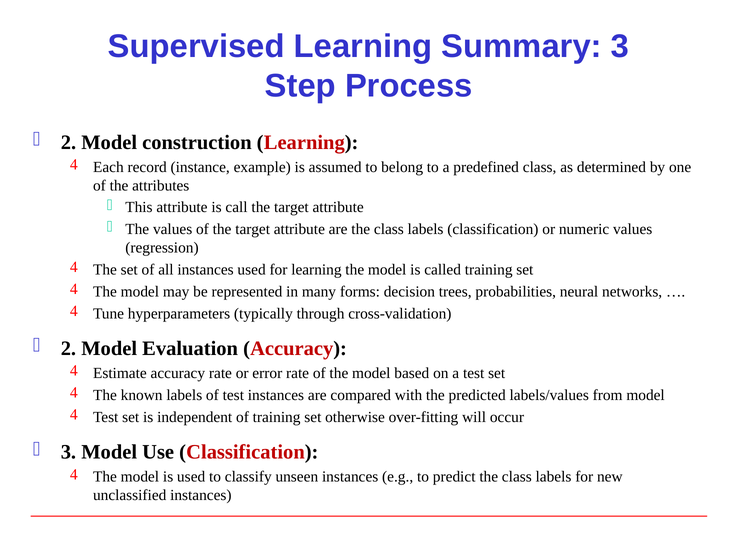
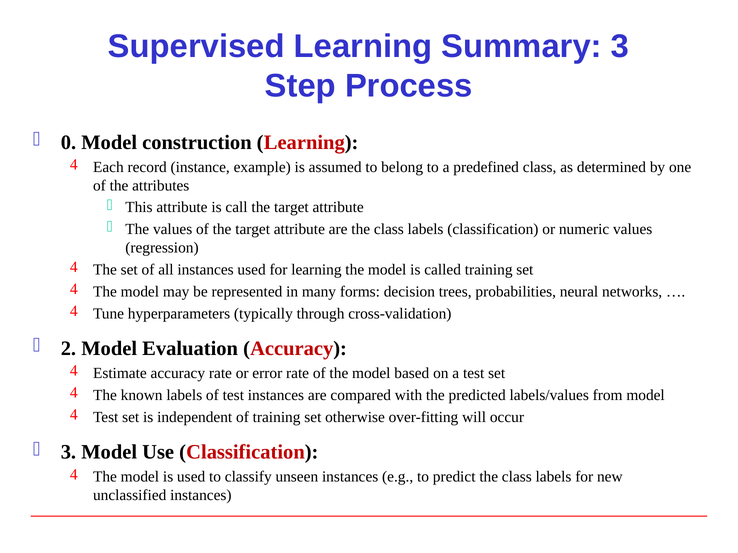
2 at (68, 143): 2 -> 0
